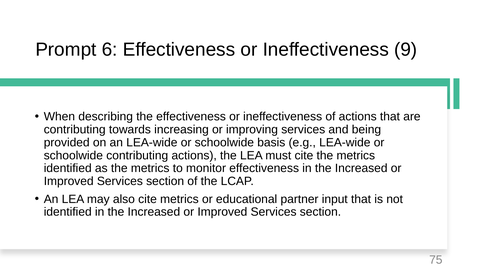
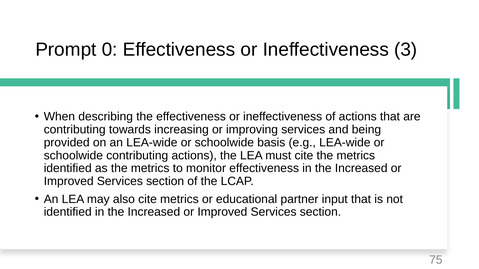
6: 6 -> 0
9: 9 -> 3
